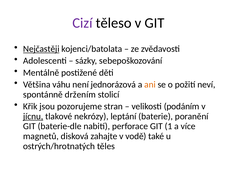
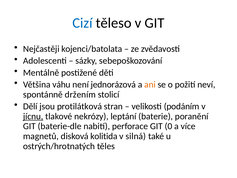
Cizí colour: purple -> blue
Nejčastěji underline: present -> none
Křik: Křik -> Dělí
pozorujeme: pozorujeme -> protilátková
1: 1 -> 0
zahajte: zahajte -> kolitida
vodě: vodě -> silná
